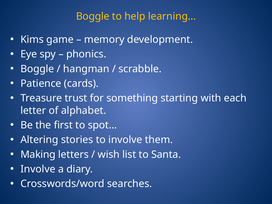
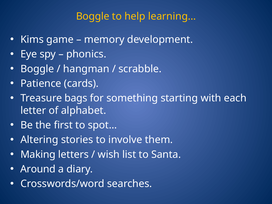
trust: trust -> bags
Involve at (38, 169): Involve -> Around
